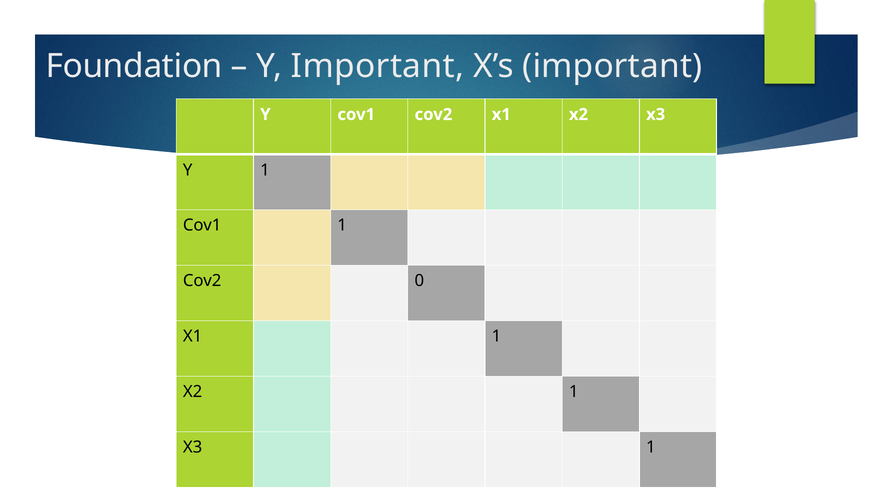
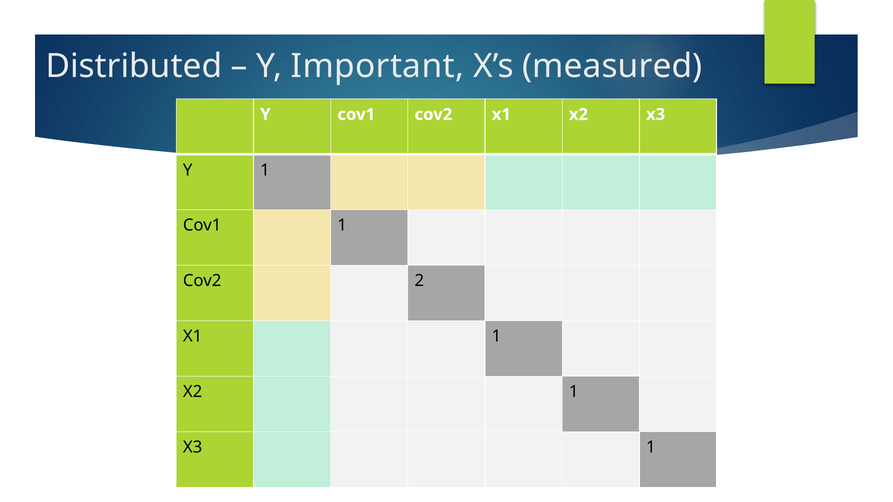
Foundation: Foundation -> Distributed
X’s important: important -> measured
0: 0 -> 2
